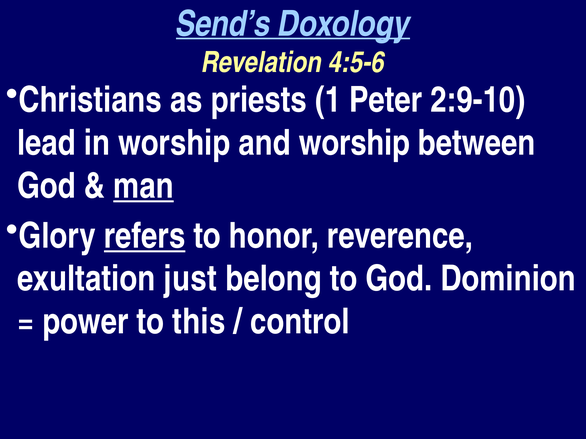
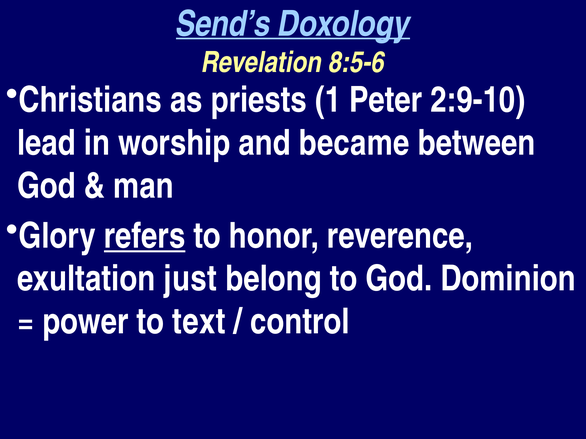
4:5-6: 4:5-6 -> 8:5-6
and worship: worship -> became
man underline: present -> none
this: this -> text
